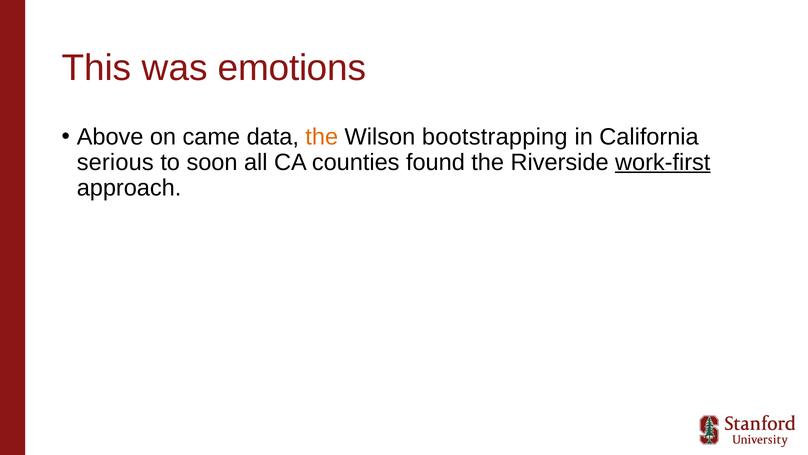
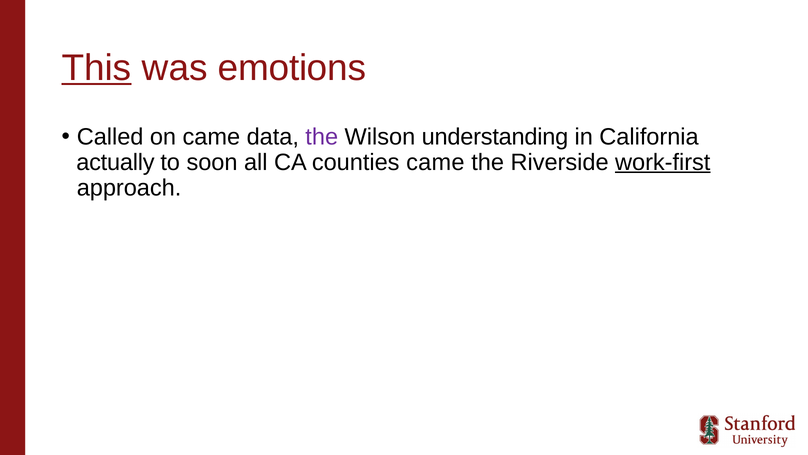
This underline: none -> present
Above: Above -> Called
the at (322, 137) colour: orange -> purple
bootstrapping: bootstrapping -> understanding
serious: serious -> actually
counties found: found -> came
